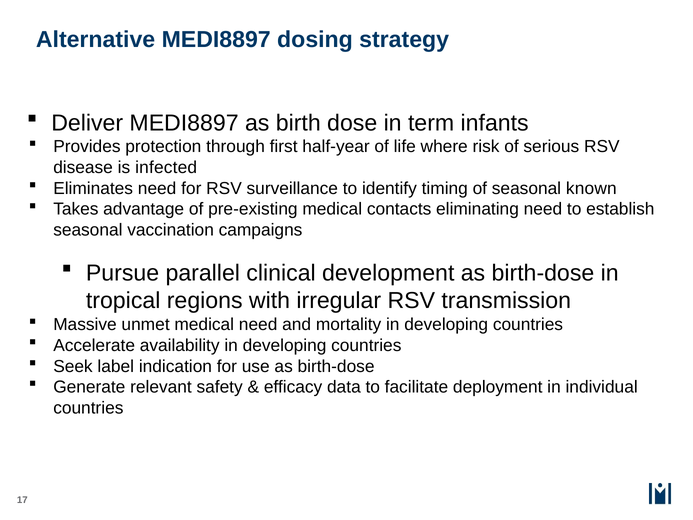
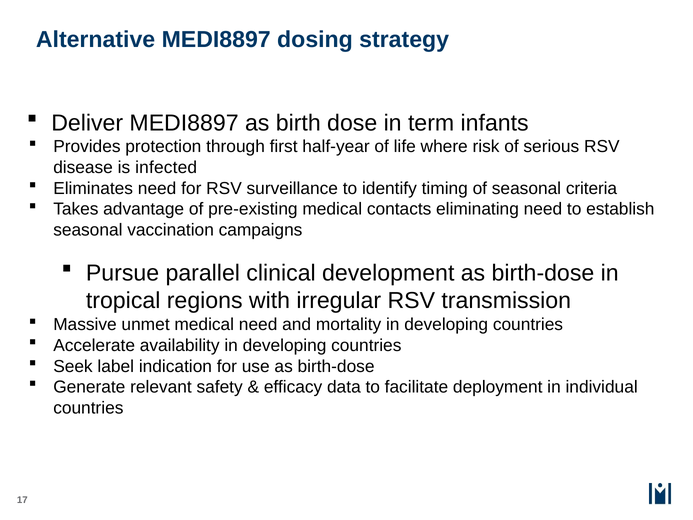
known: known -> criteria
